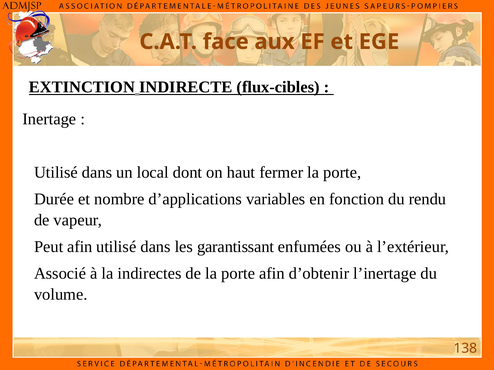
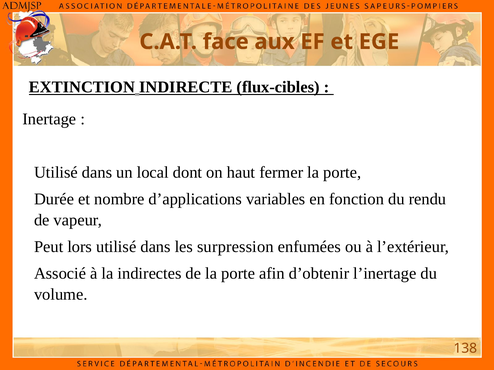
Peut afin: afin -> lors
garantissant: garantissant -> surpression
